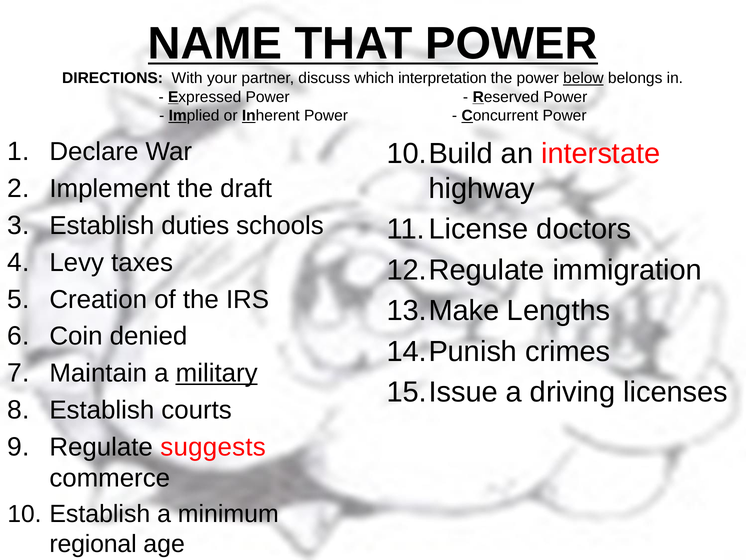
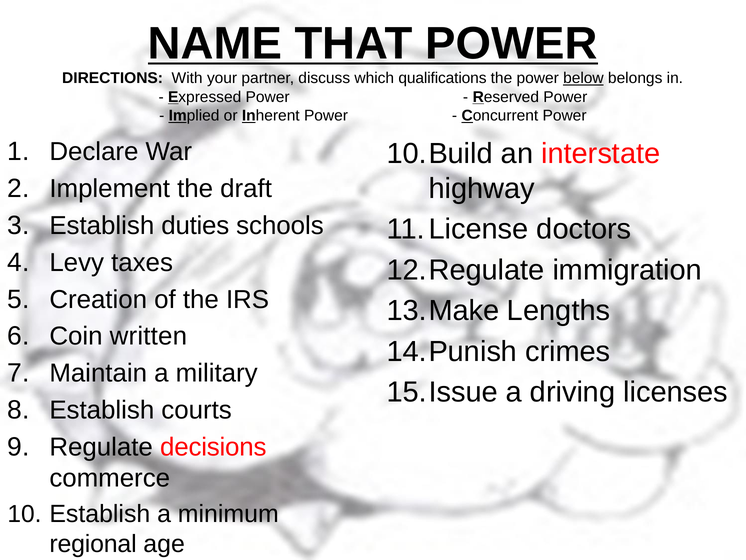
interpretation: interpretation -> qualifications
denied: denied -> written
military underline: present -> none
suggests: suggests -> decisions
